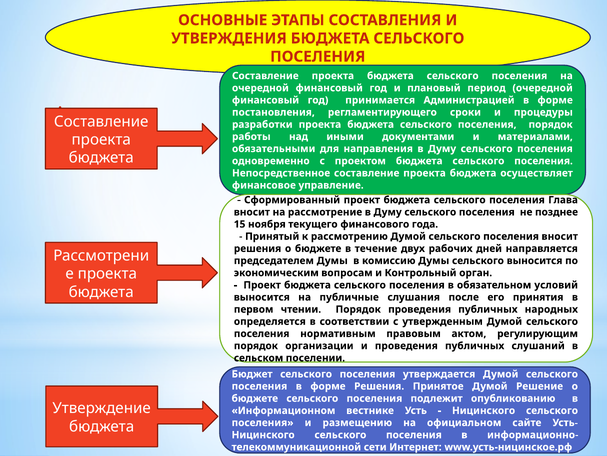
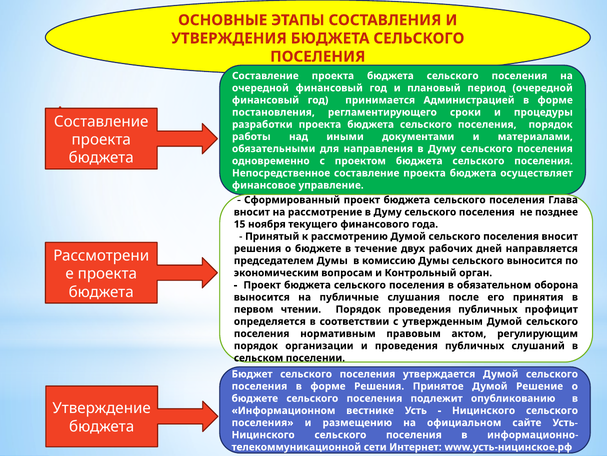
условий: условий -> оборона
народных: народных -> профицит
